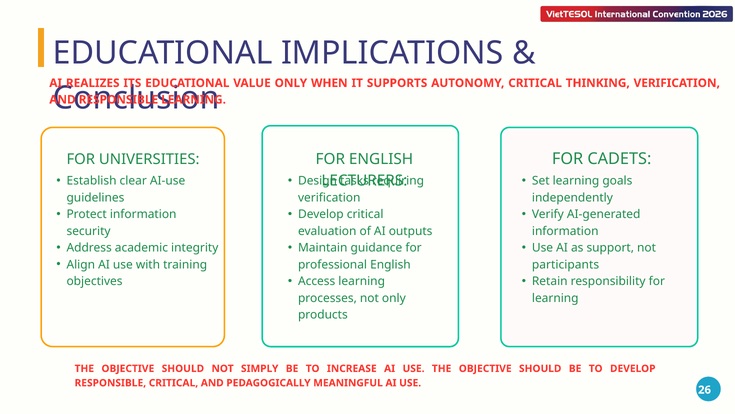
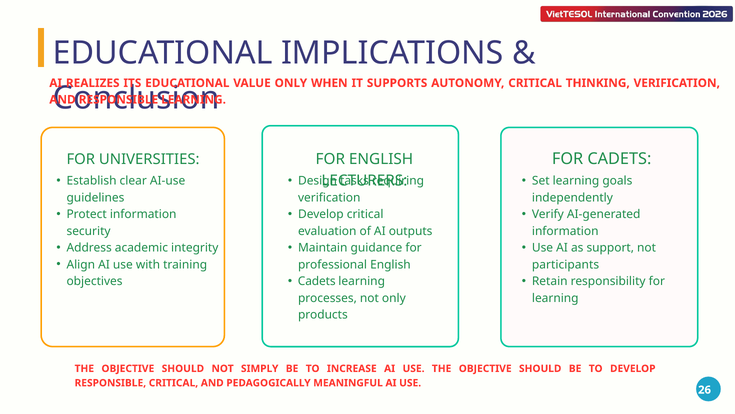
Access at (317, 281): Access -> Cadets
